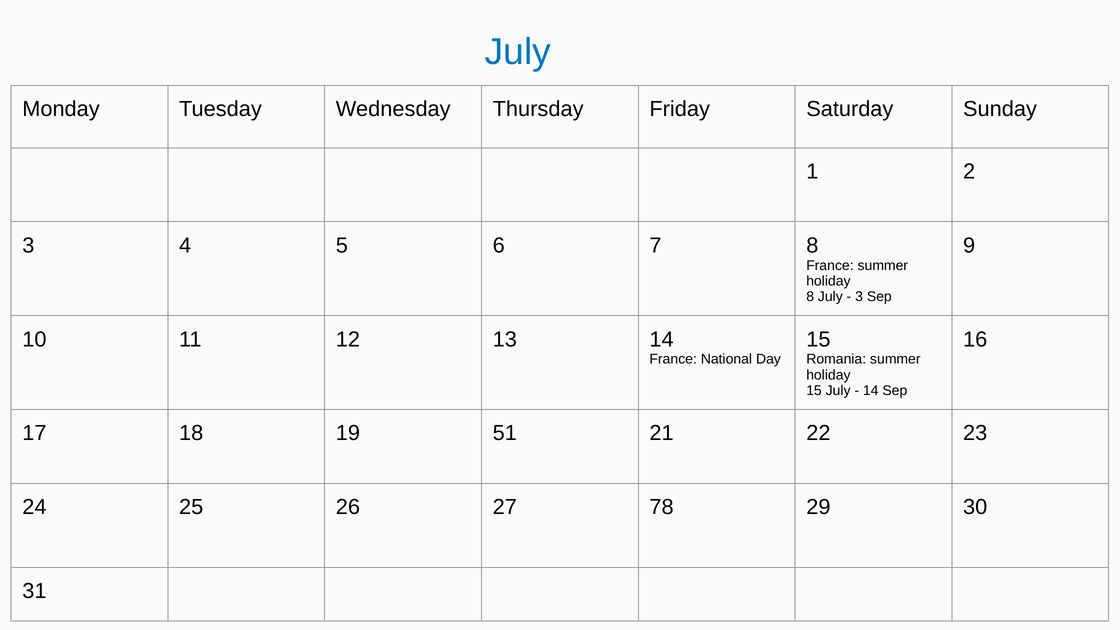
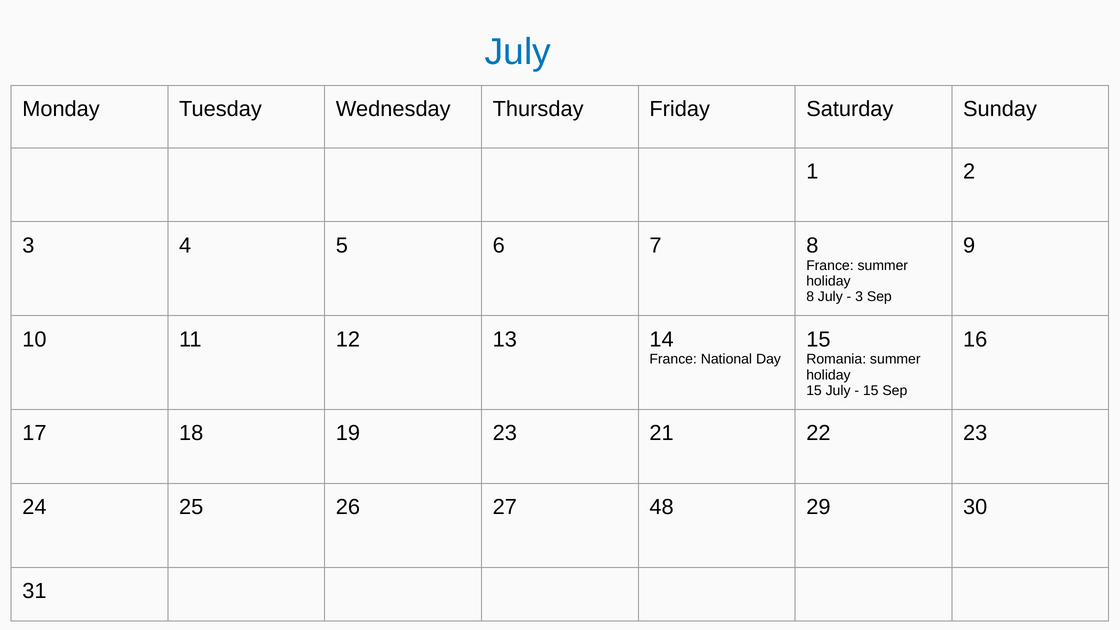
14 at (871, 391): 14 -> 15
19 51: 51 -> 23
78: 78 -> 48
